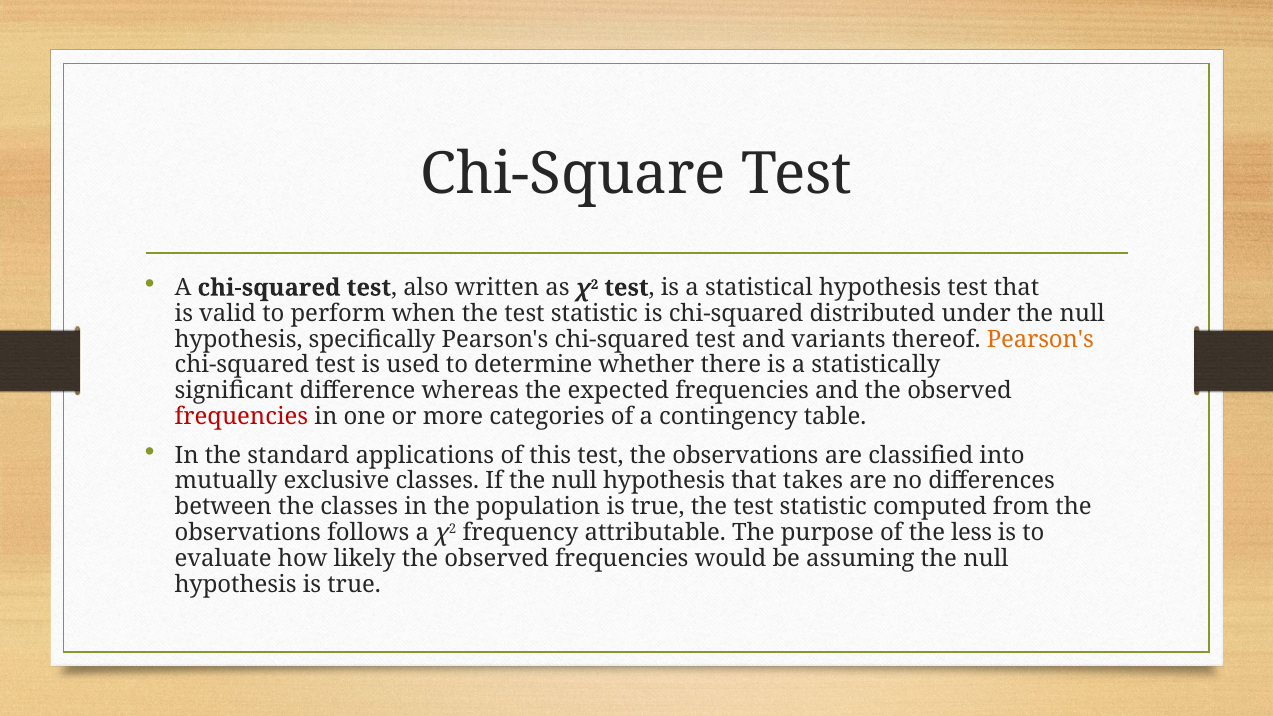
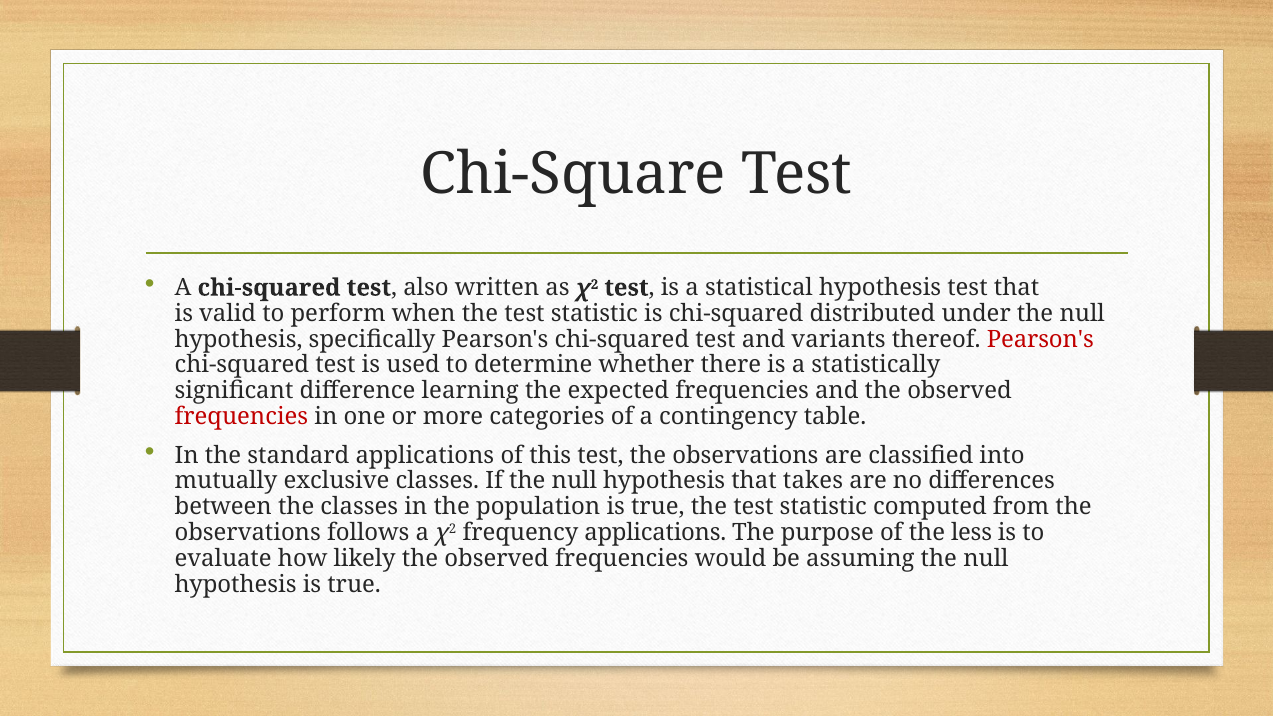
Pearson's at (1040, 339) colour: orange -> red
whereas: whereas -> learning
frequency attributable: attributable -> applications
